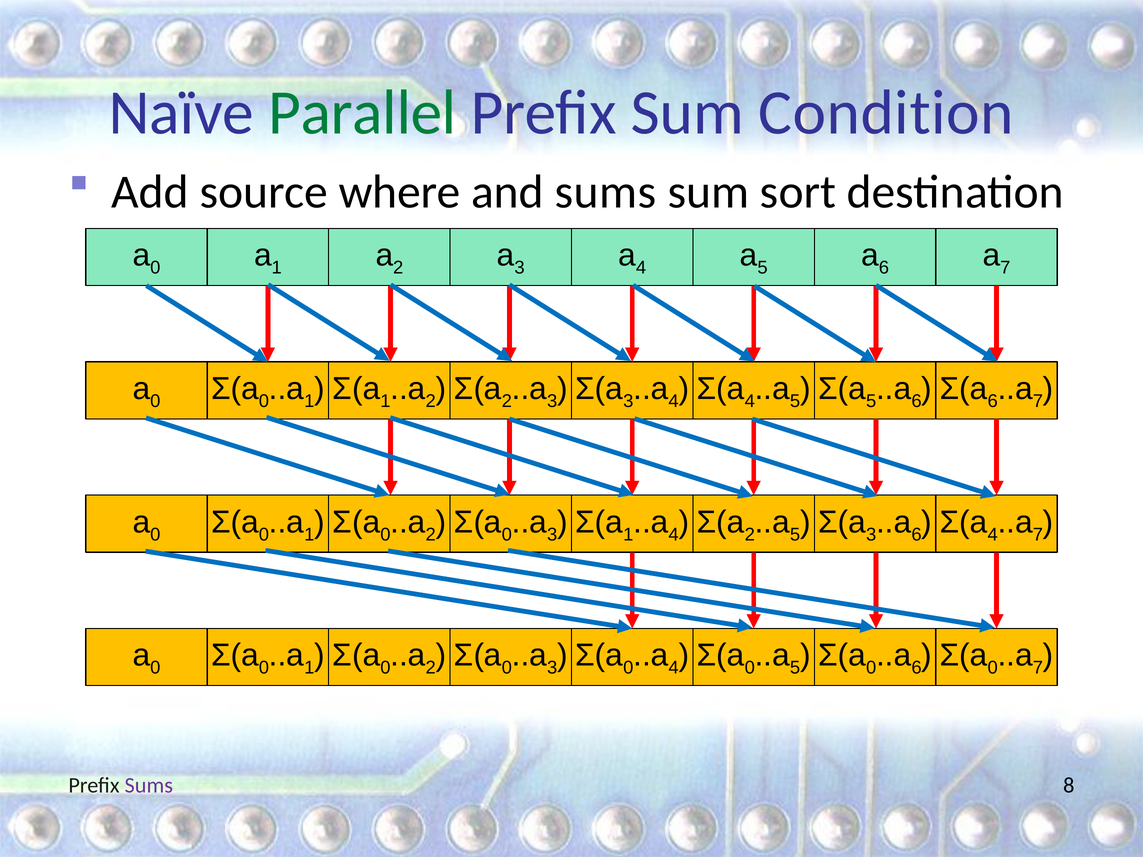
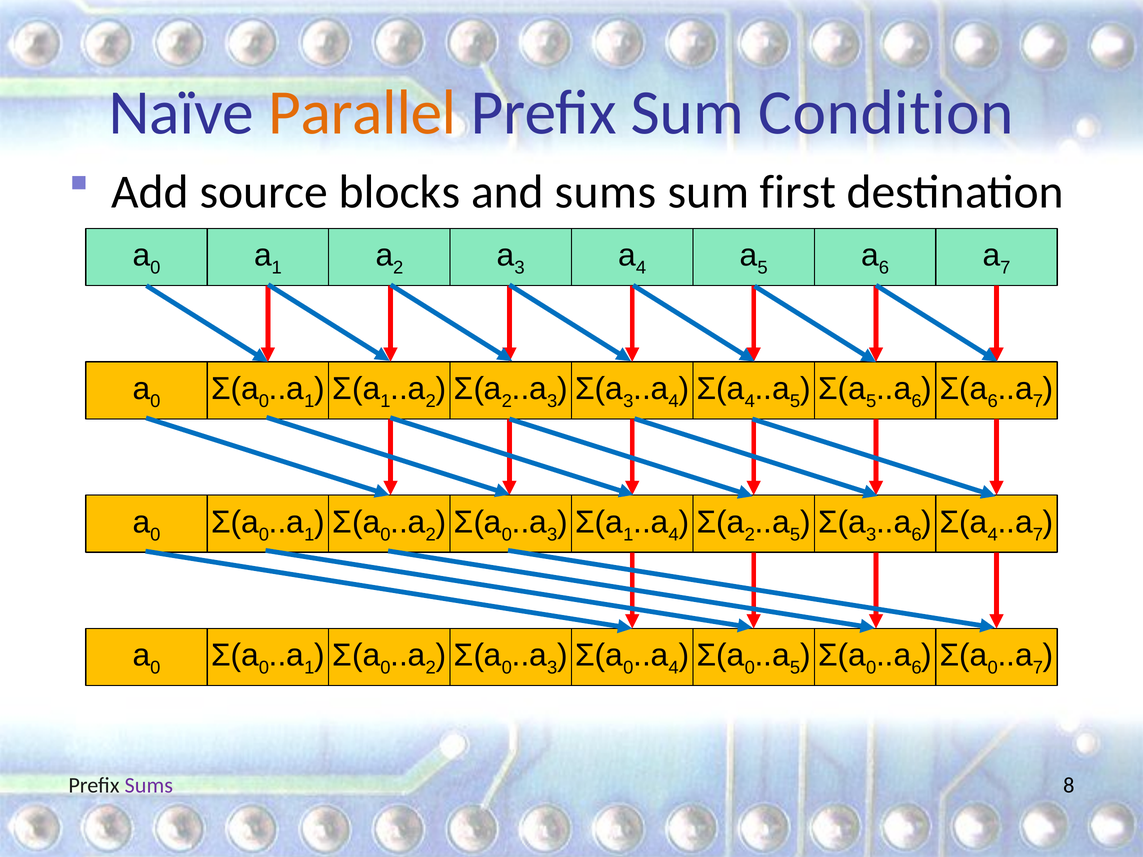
Parallel colour: green -> orange
where: where -> blocks
sort: sort -> first
